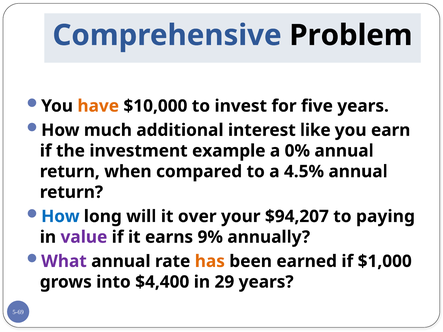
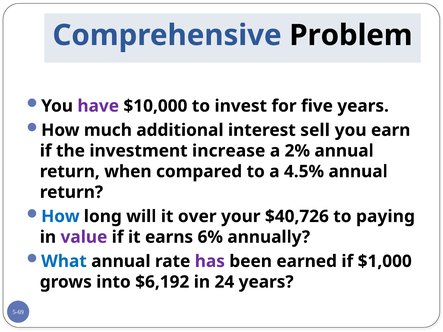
have colour: orange -> purple
like: like -> sell
example: example -> increase
0%: 0% -> 2%
$94,207: $94,207 -> $40,726
9%: 9% -> 6%
What colour: purple -> blue
has colour: orange -> purple
$4,400: $4,400 -> $6,192
29: 29 -> 24
